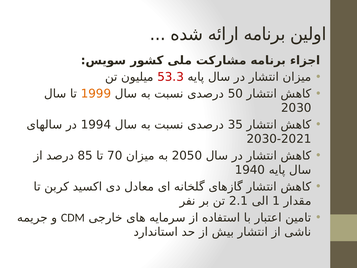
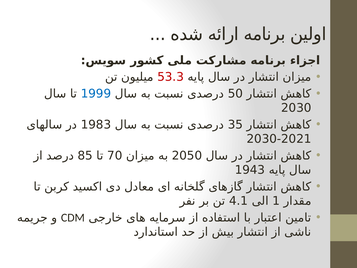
1999 colour: orange -> blue
1994: 1994 -> 1983
1940: 1940 -> 1943
2.1: 2.1 -> 4.1
